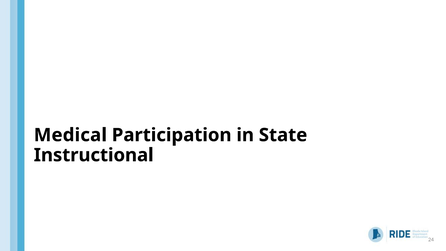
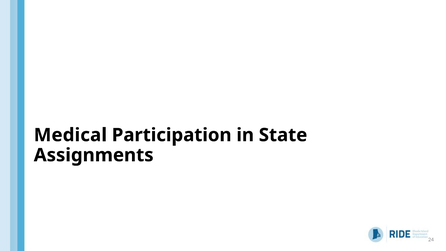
Instructional: Instructional -> Assignments
